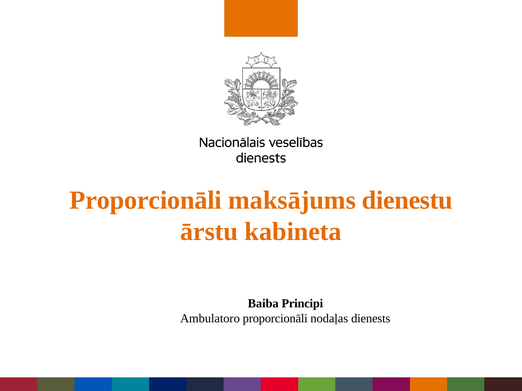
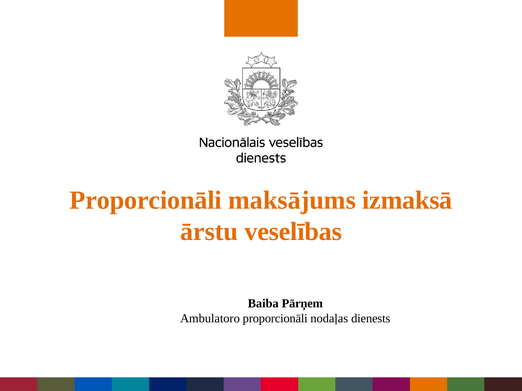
dienestu: dienestu -> izmaksā
kabineta: kabineta -> veselības
Principi: Principi -> Pārņem
